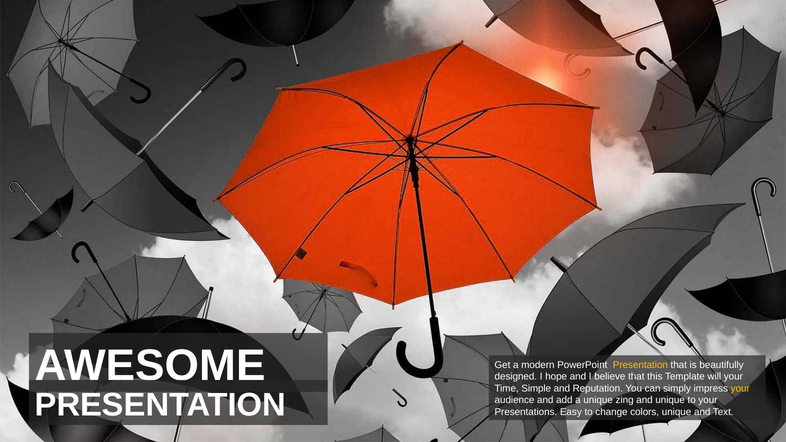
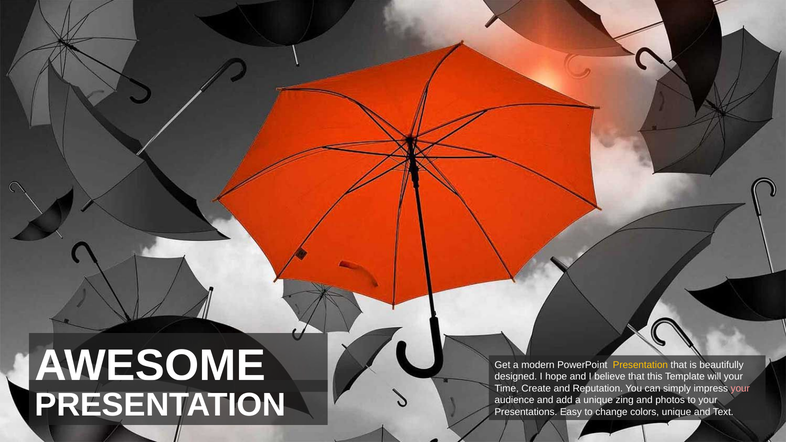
Simple: Simple -> Create
your at (740, 388) colour: yellow -> pink
and unique: unique -> photos
